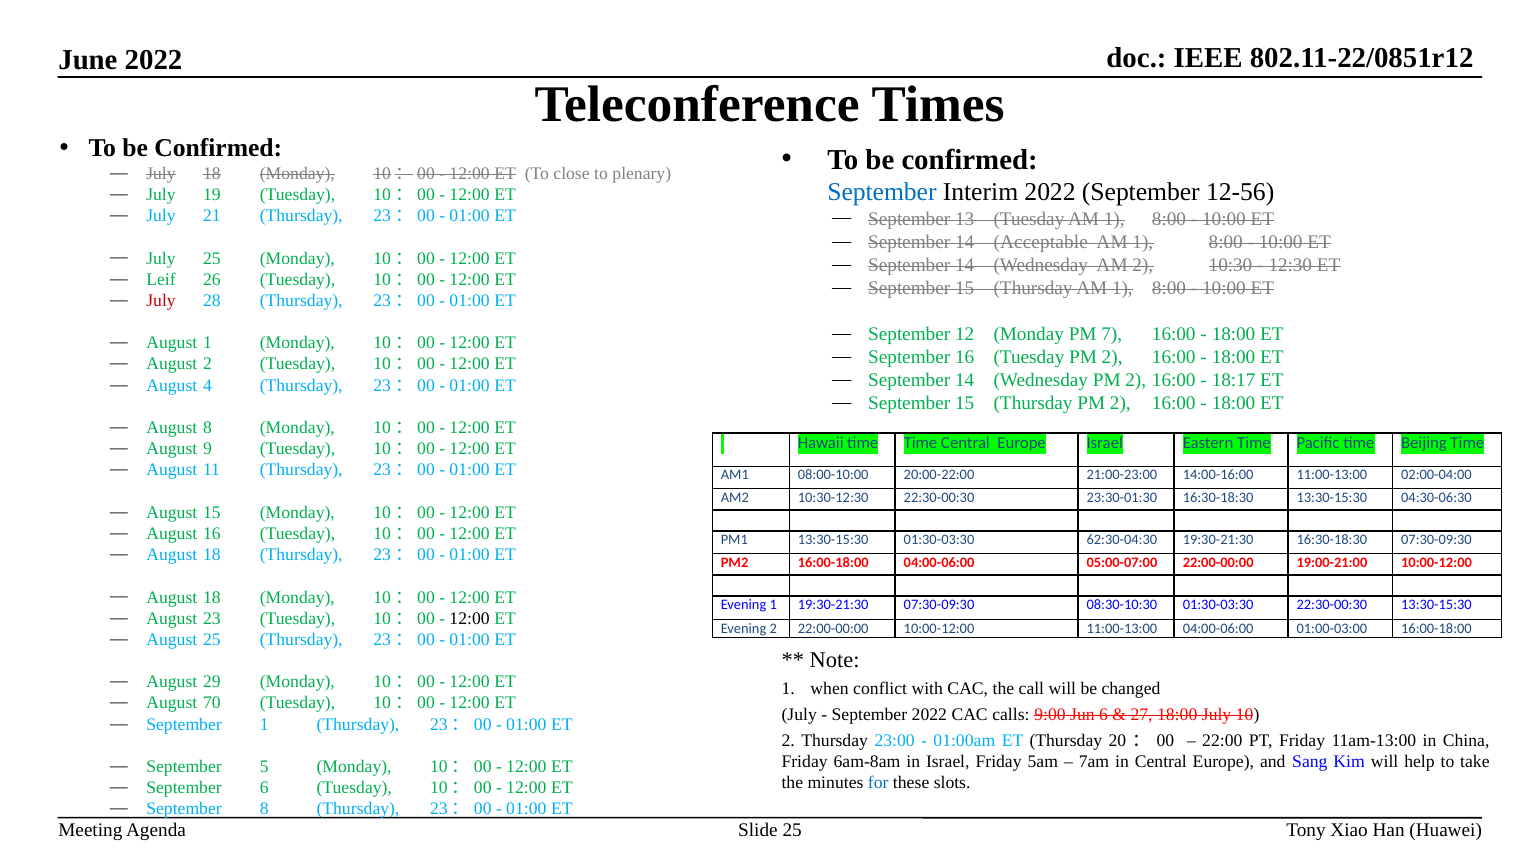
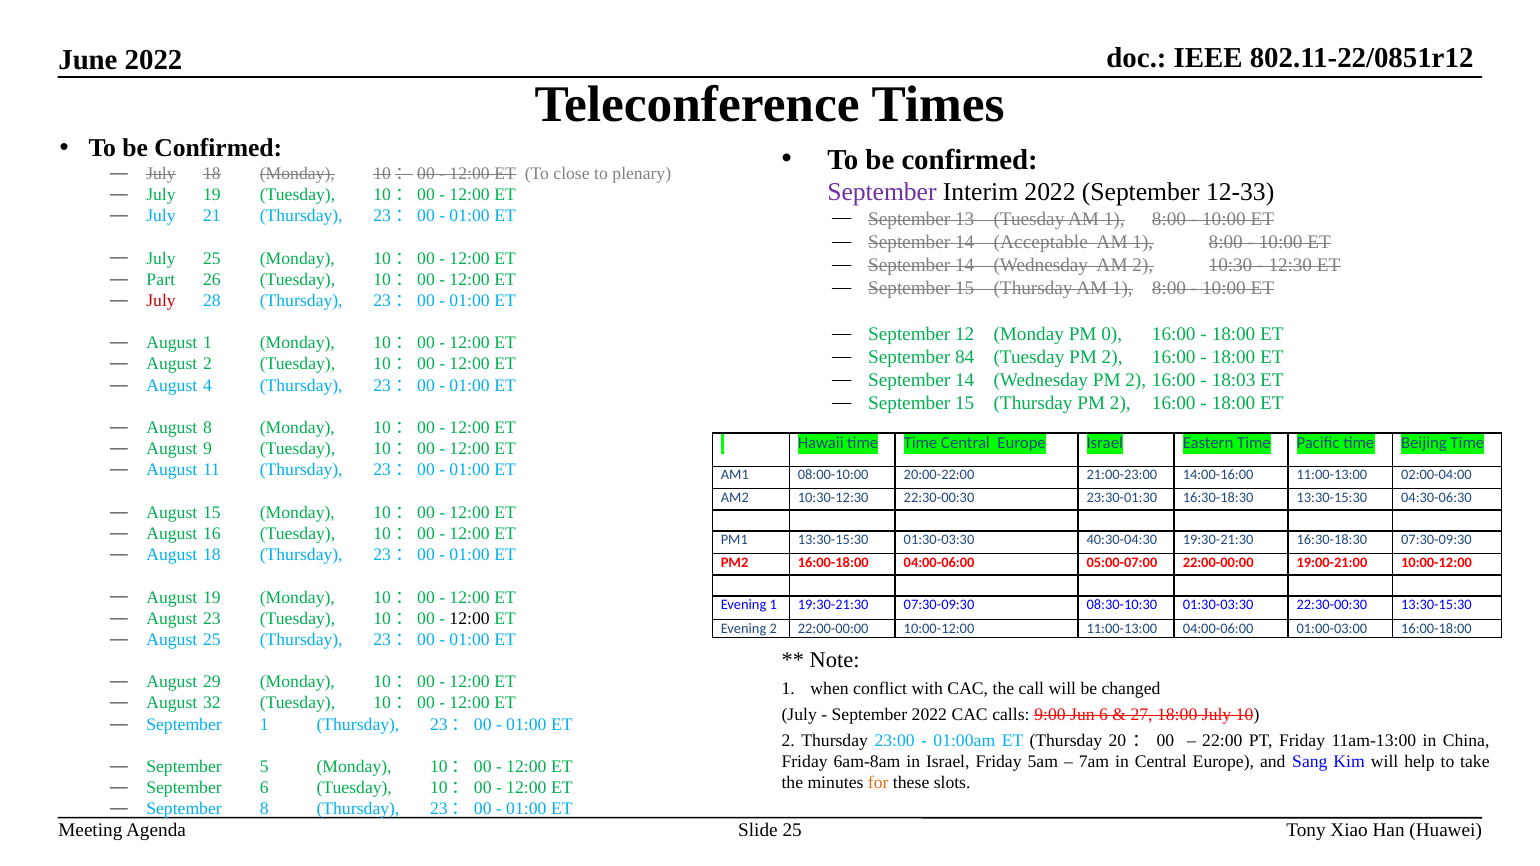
September at (882, 192) colour: blue -> purple
12-56: 12-56 -> 12-33
Leif: Leif -> Part
7: 7 -> 0
September 16: 16 -> 84
18:17: 18:17 -> 18:03
62:30-04:30: 62:30-04:30 -> 40:30-04:30
18 at (212, 597): 18 -> 19
70: 70 -> 32
for colour: blue -> orange
